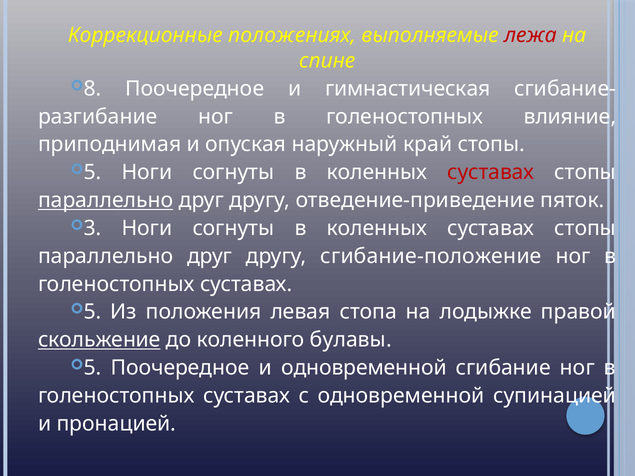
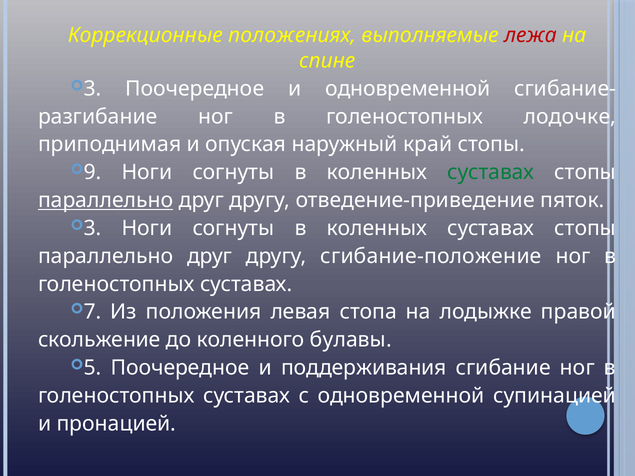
8 at (92, 89): 8 -> 3
и гимнастическая: гимнастическая -> одновременной
влияние: влияние -> лодочке
5 at (92, 173): 5 -> 9
суставах at (491, 173) colour: red -> green
5 at (92, 312): 5 -> 7
скольжение underline: present -> none
и одновременной: одновременной -> поддерживания
